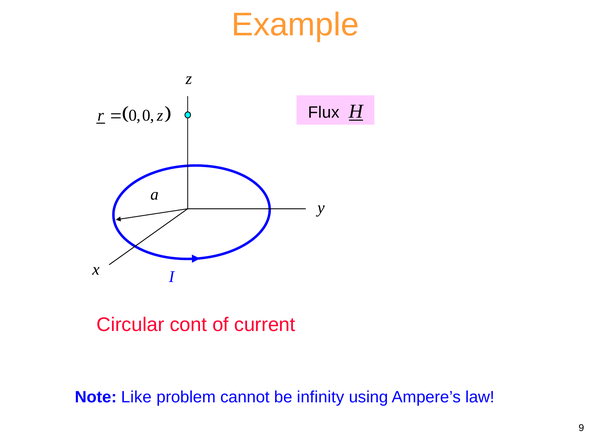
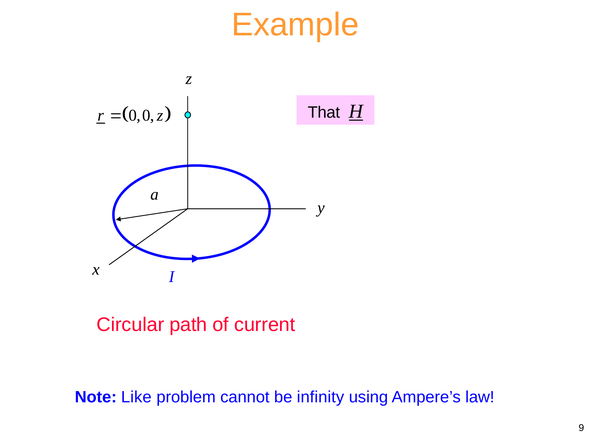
Flux: Flux -> That
cont: cont -> path
